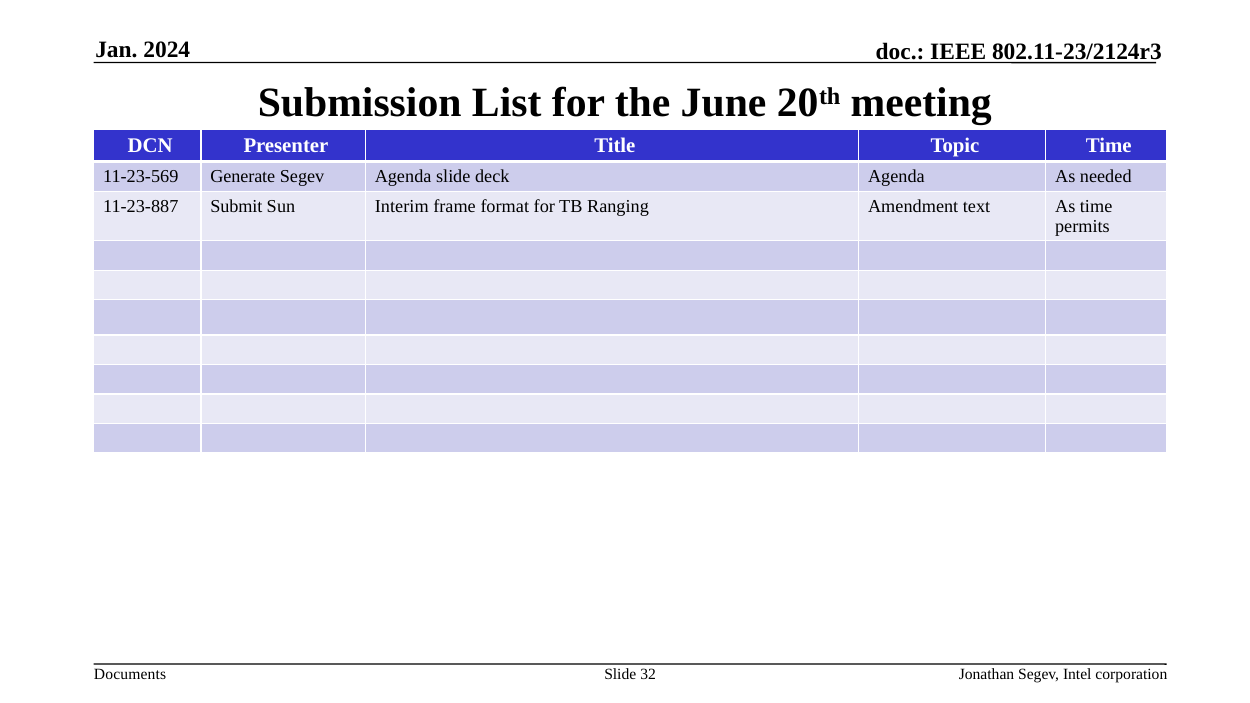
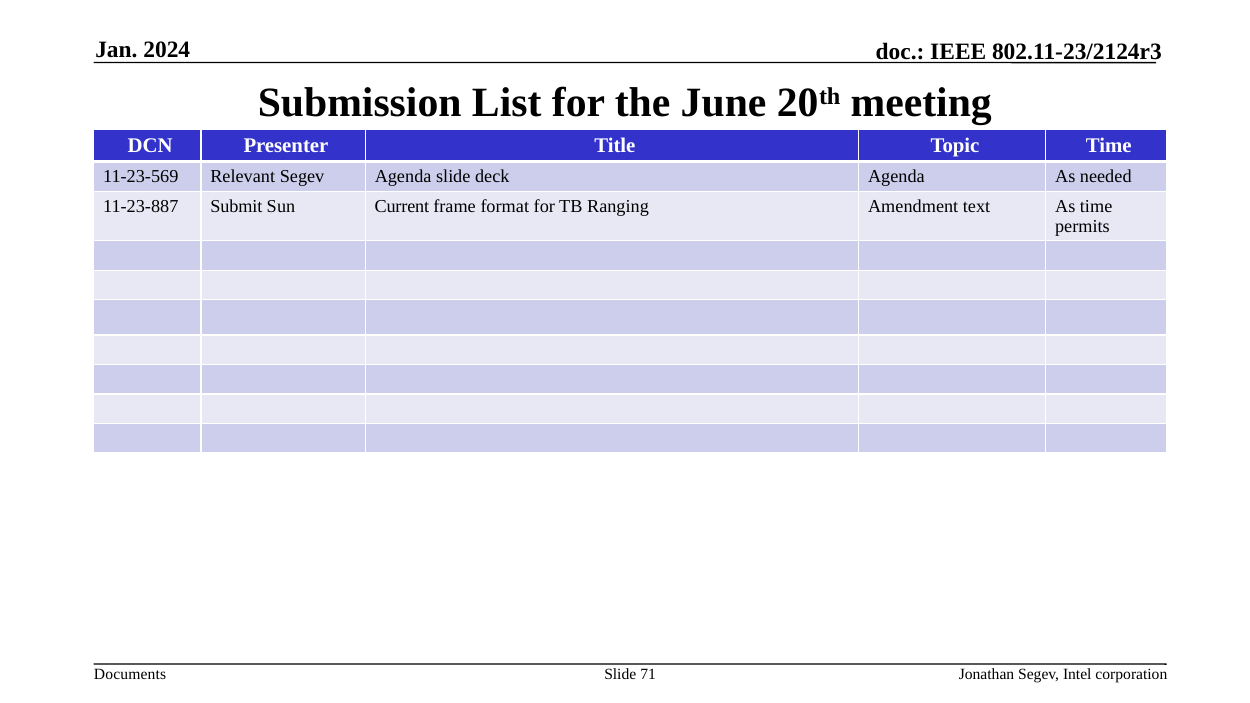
Generate: Generate -> Relevant
Interim: Interim -> Current
32: 32 -> 71
